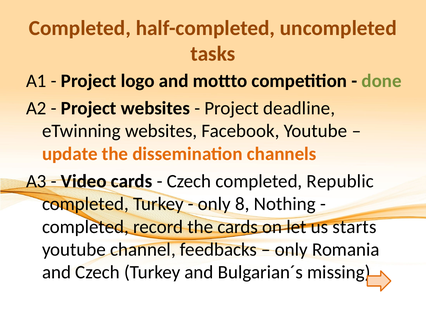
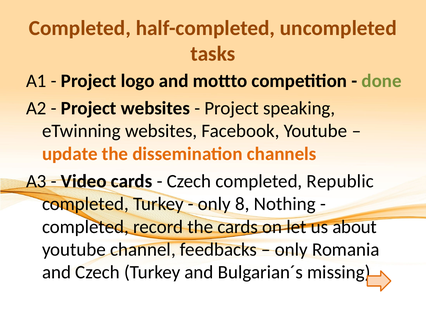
deadline: deadline -> speaking
starts: starts -> about
